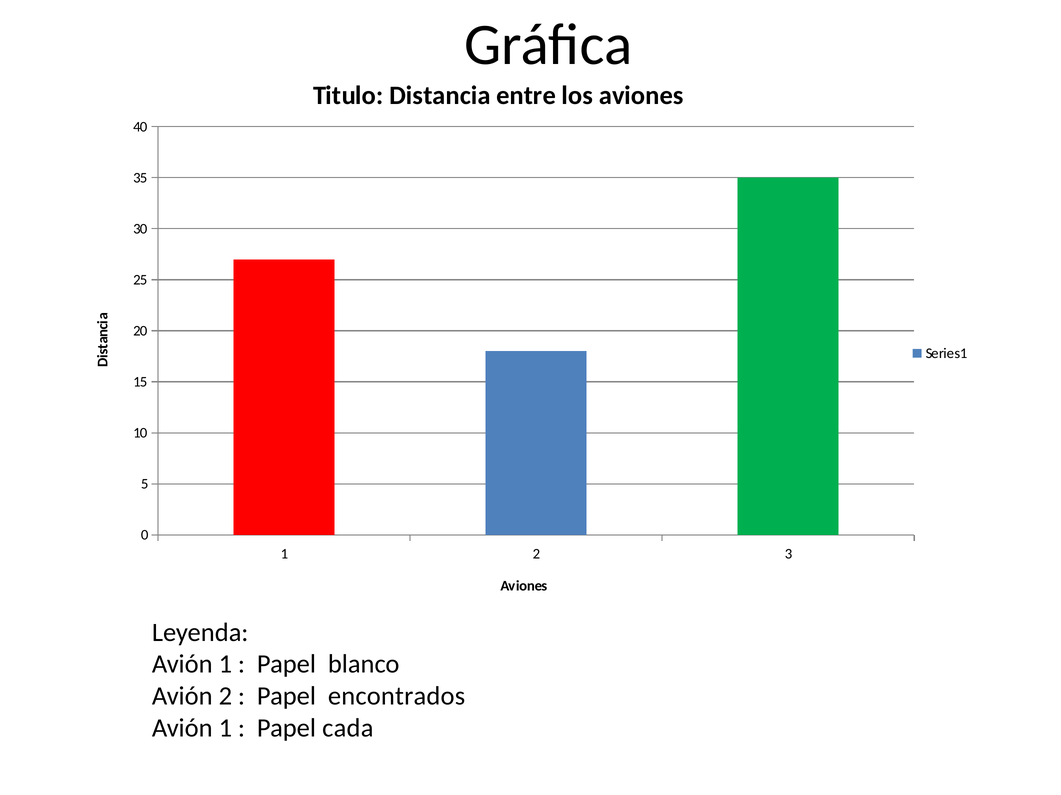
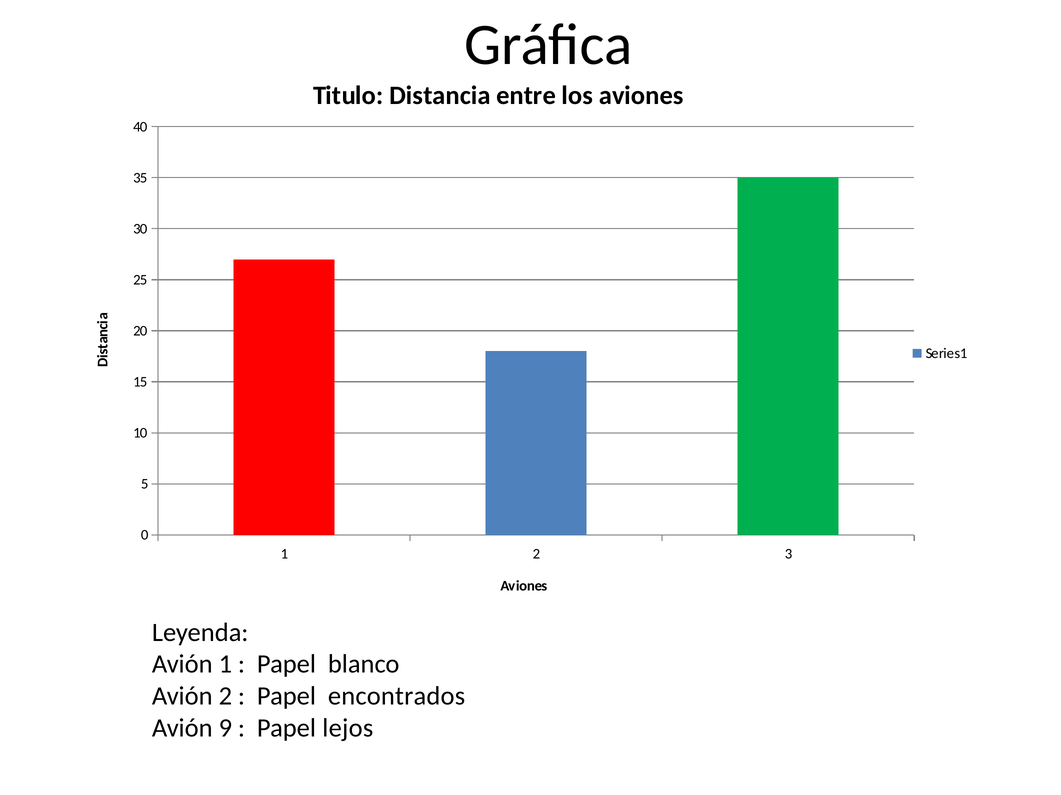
1 at (225, 729): 1 -> 9
cada: cada -> lejos
